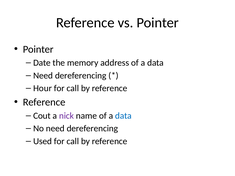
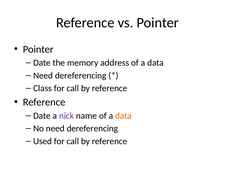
Hour: Hour -> Class
Cout at (42, 116): Cout -> Date
data at (123, 116) colour: blue -> orange
